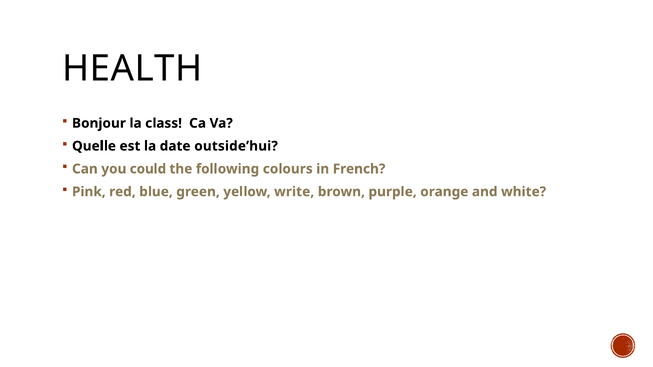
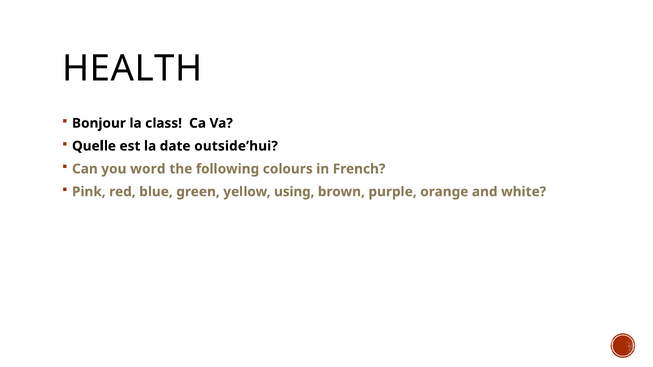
could: could -> word
write: write -> using
